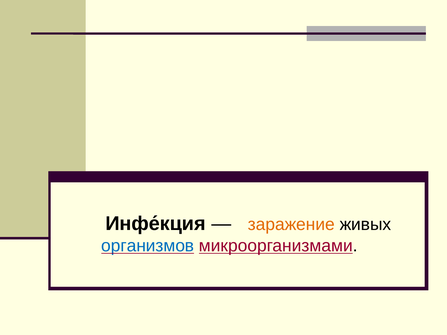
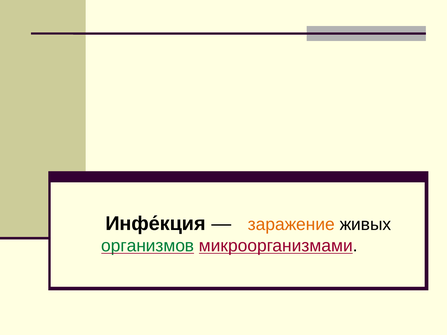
организмов colour: blue -> green
